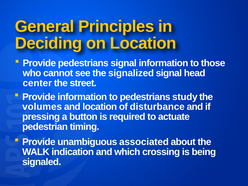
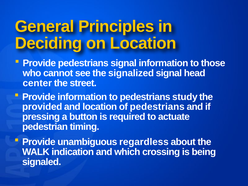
volumes: volumes -> provided
of disturbance: disturbance -> pedestrians
associated: associated -> regardless
